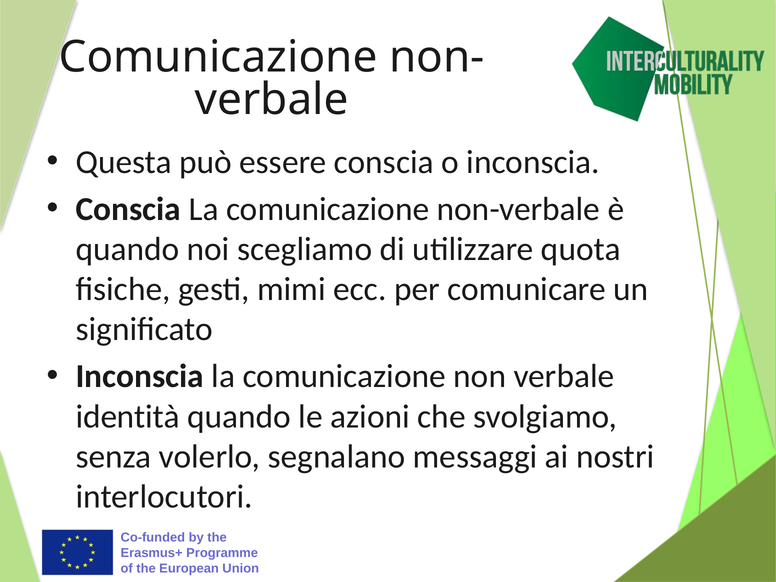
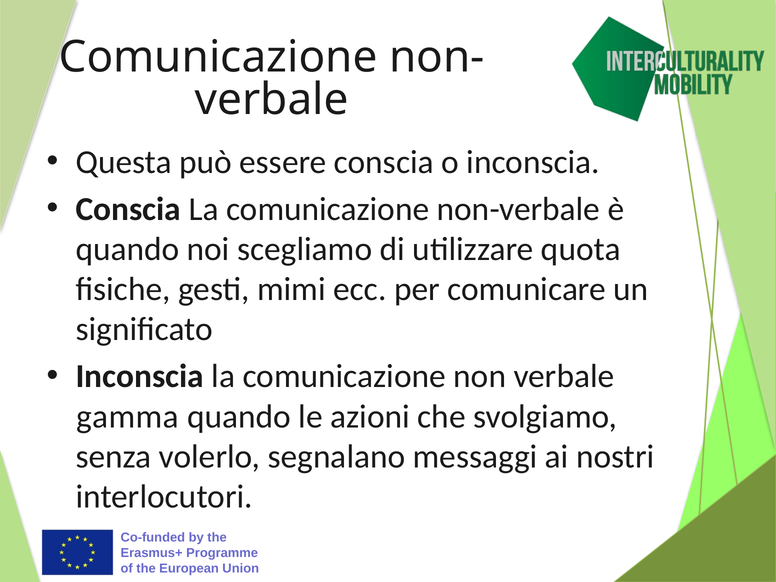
identità: identità -> gamma
